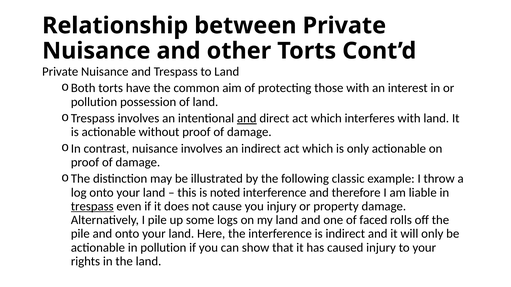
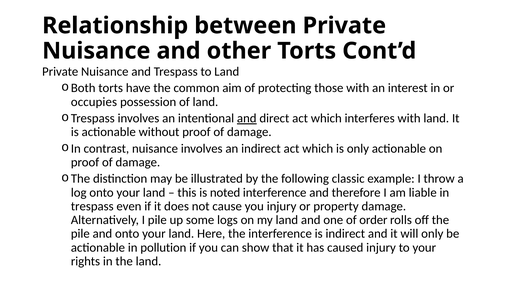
pollution at (94, 102): pollution -> occupies
trespass at (92, 207) underline: present -> none
faced: faced -> order
